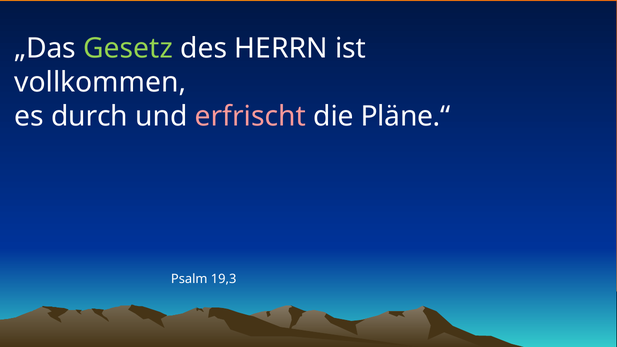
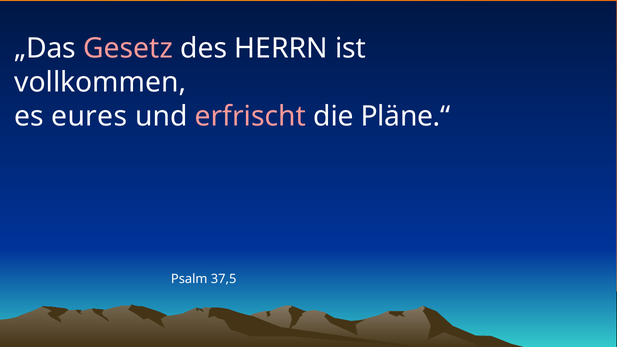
Gesetz colour: light green -> pink
durch: durch -> eures
19,3: 19,3 -> 37,5
